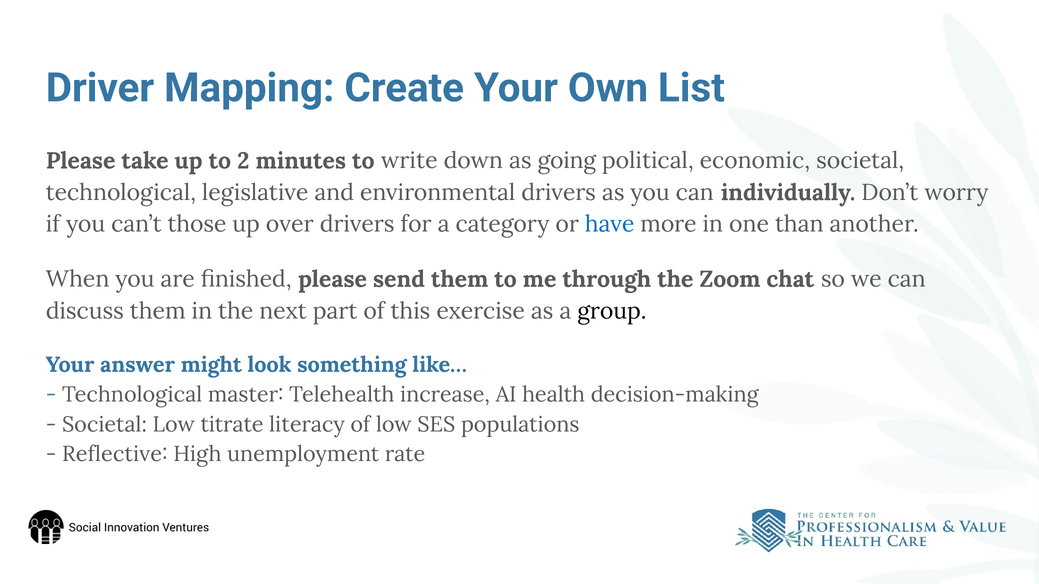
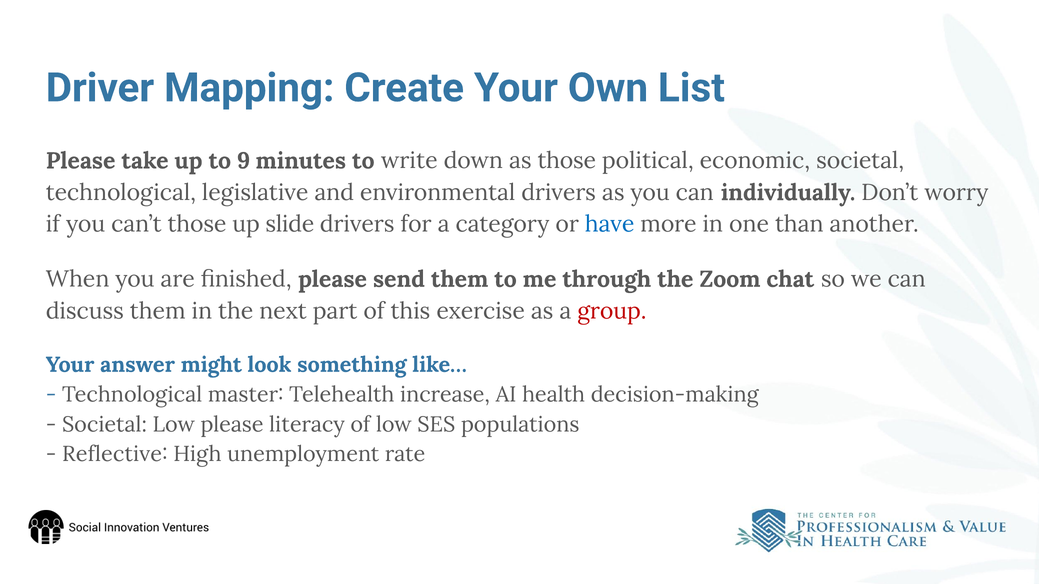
2: 2 -> 9
as going: going -> those
over: over -> slide
group colour: black -> red
Low titrate: titrate -> please
